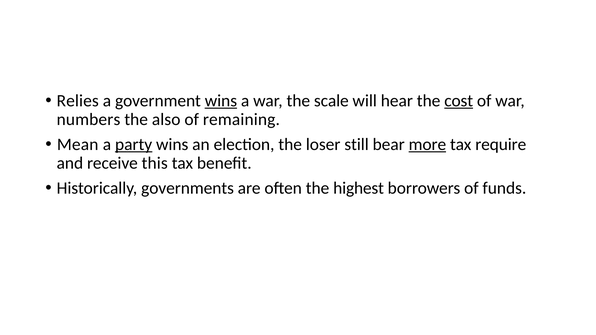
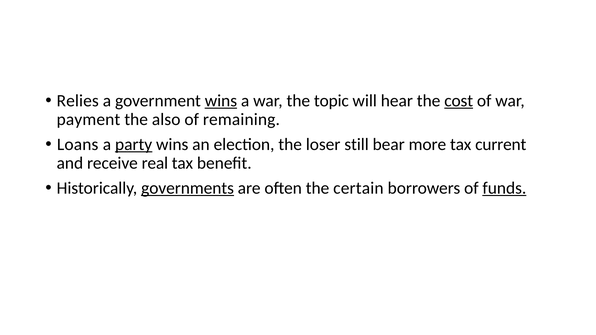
scale: scale -> topic
numbers: numbers -> payment
Mean: Mean -> Loans
more underline: present -> none
require: require -> current
this: this -> real
governments underline: none -> present
highest: highest -> certain
funds underline: none -> present
